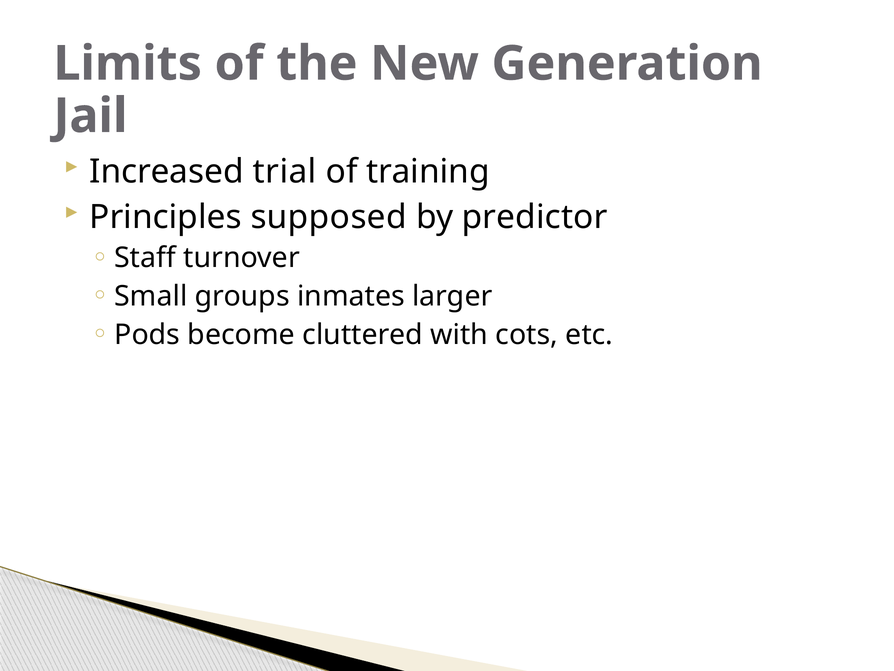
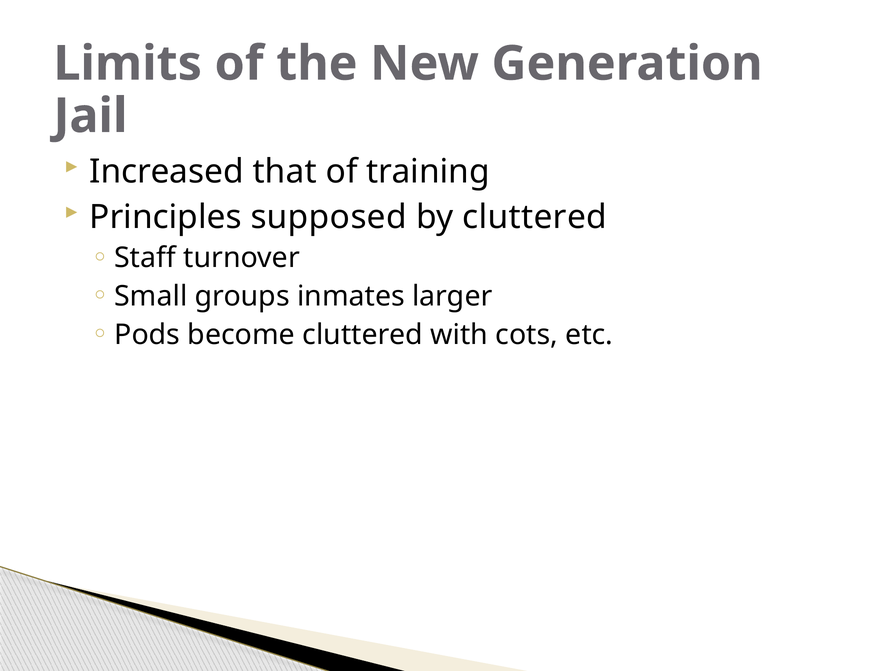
trial: trial -> that
by predictor: predictor -> cluttered
